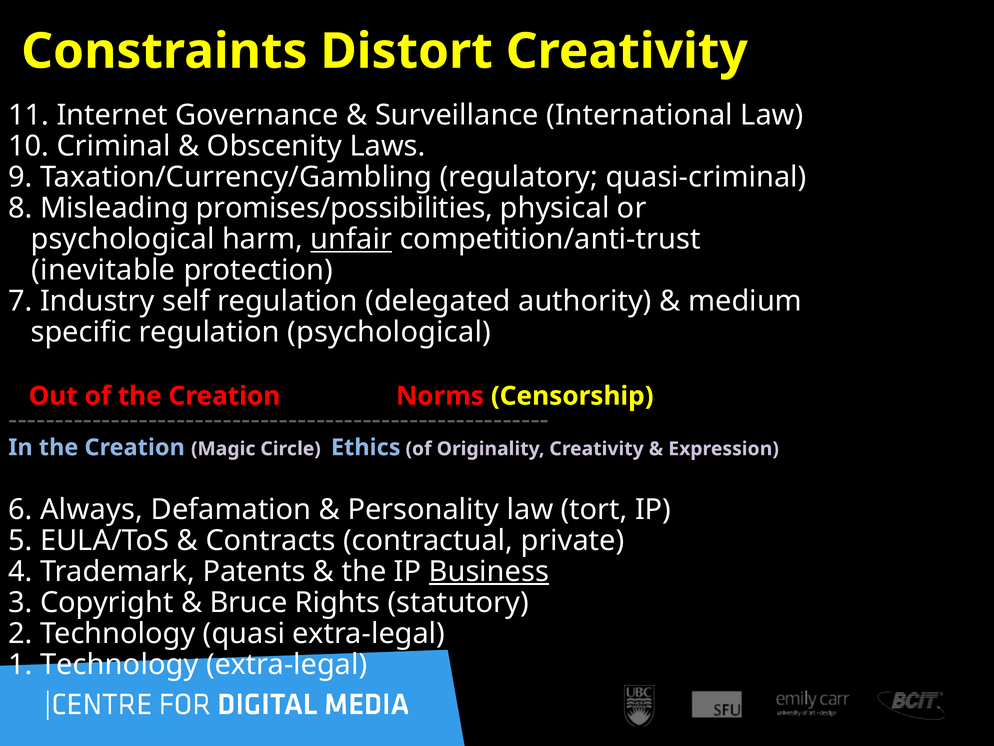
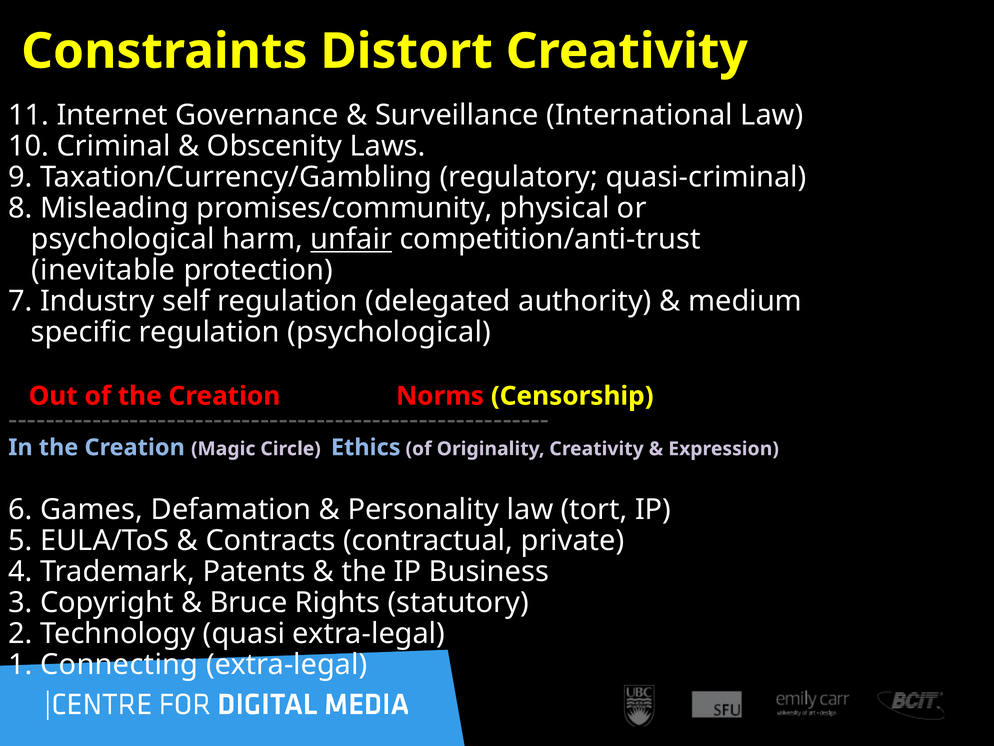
promises/possibilities: promises/possibilities -> promises/community
Always: Always -> Games
Business underline: present -> none
1 Technology: Technology -> Connecting
